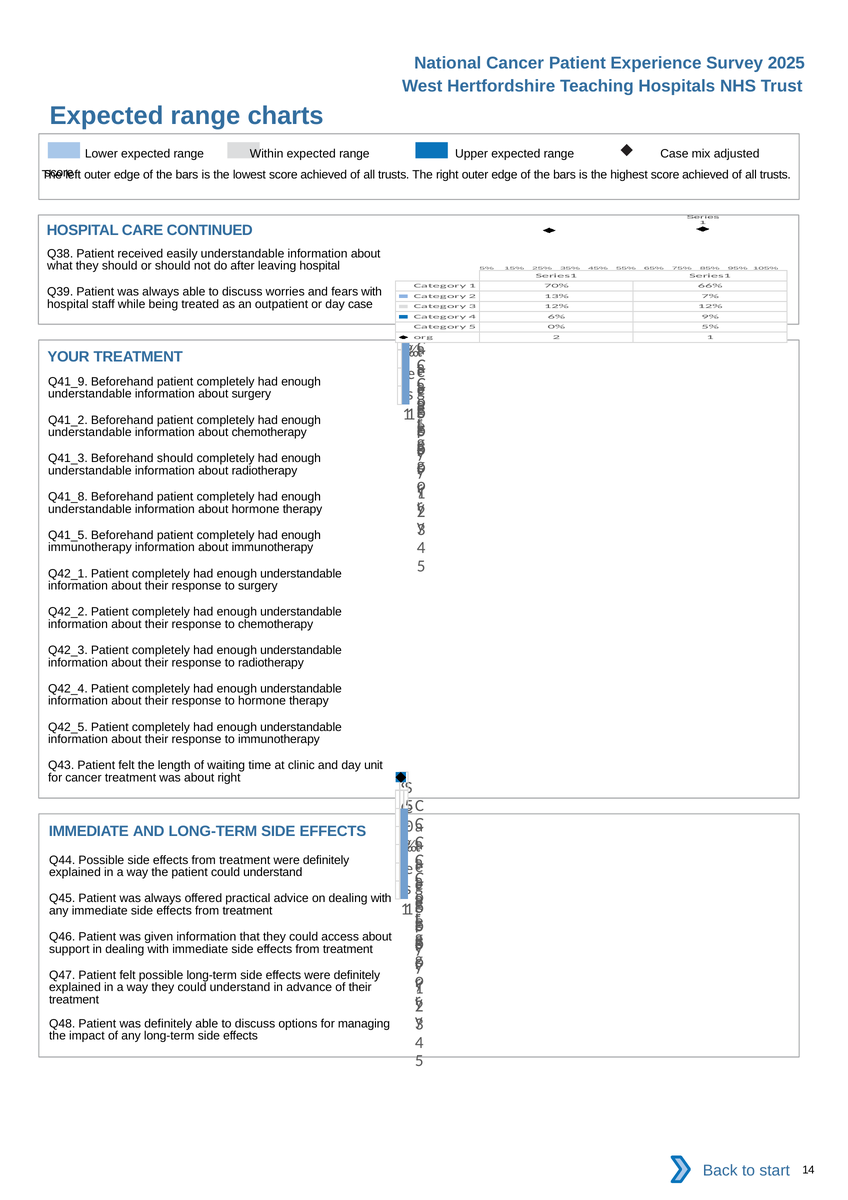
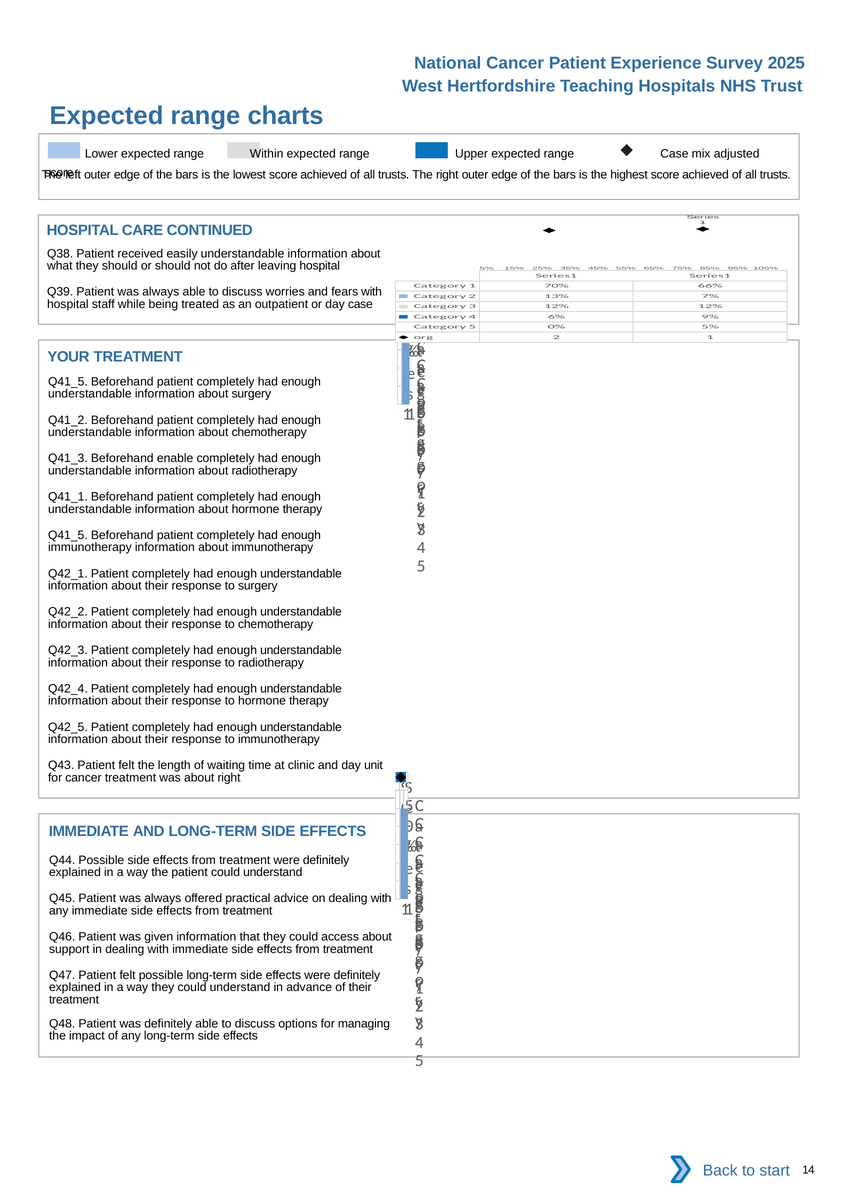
Q41_9 at (68, 382): Q41_9 -> Q41_5
Beforehand should: should -> enable
Q41_8: Q41_8 -> Q41_1
